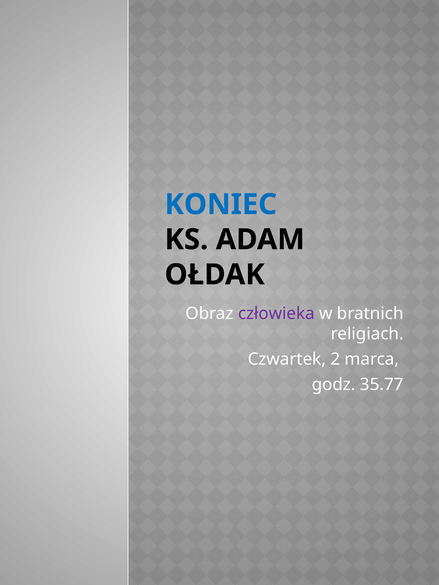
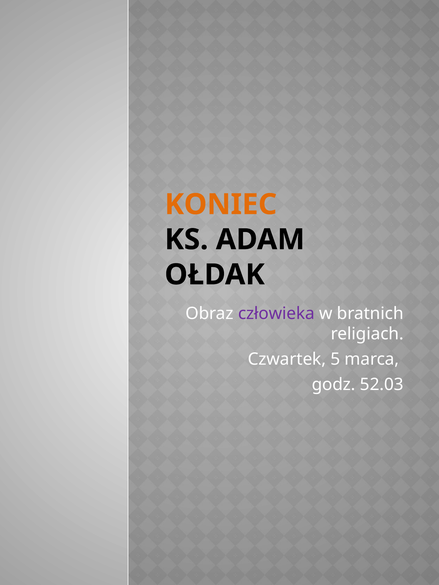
KONIEC colour: blue -> orange
2: 2 -> 5
35.77: 35.77 -> 52.03
